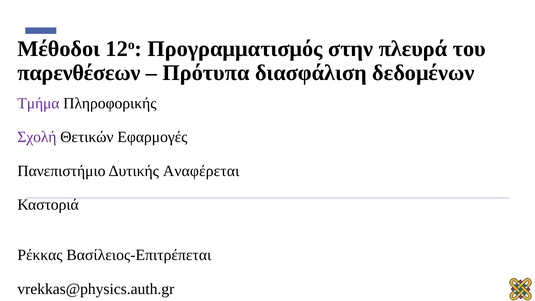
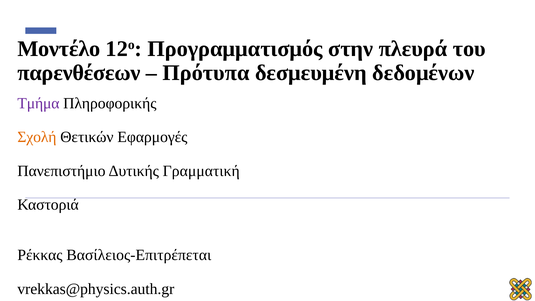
Μέθοδοι: Μέθοδοι -> Μοντέλο
διασφάλιση: διασφάλιση -> δεσμευμένη
Σχολή colour: purple -> orange
Αναφέρεται: Αναφέρεται -> Γραμματική
